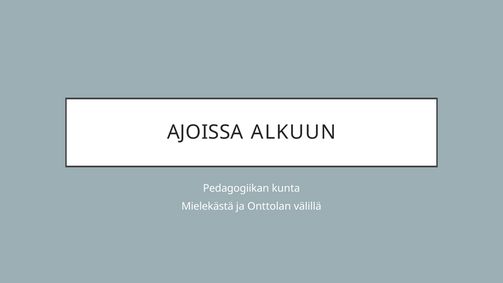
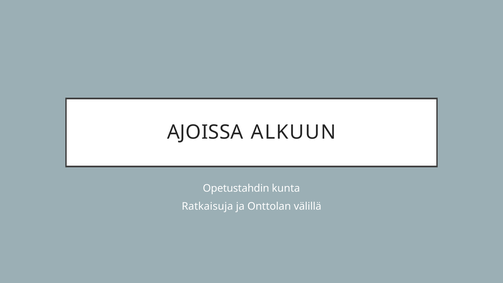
Pedagogiikan: Pedagogiikan -> Opetustahdin
Mielekästä: Mielekästä -> Ratkaisuja
